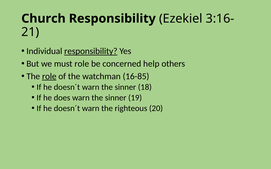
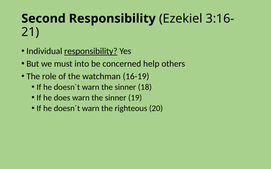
Church: Church -> Second
must role: role -> into
role at (49, 76) underline: present -> none
16-85: 16-85 -> 16-19
